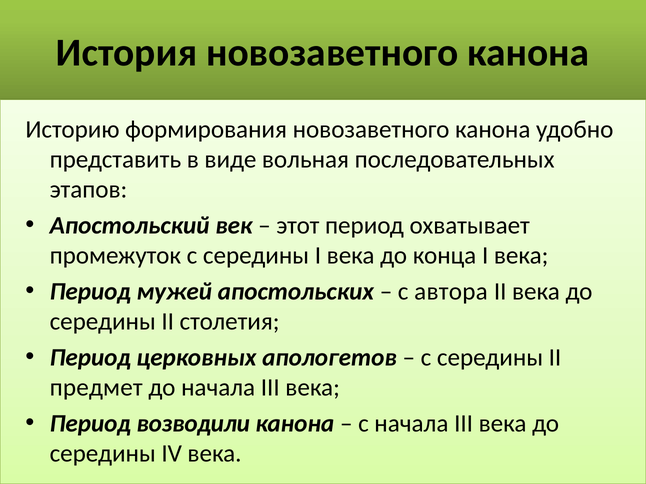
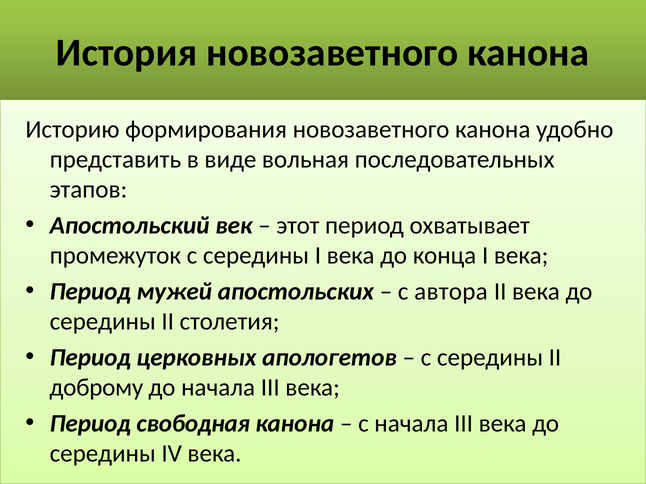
предмет: предмет -> доброму
возводили: возводили -> свободная
